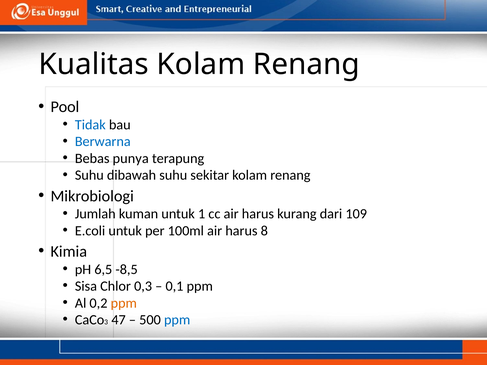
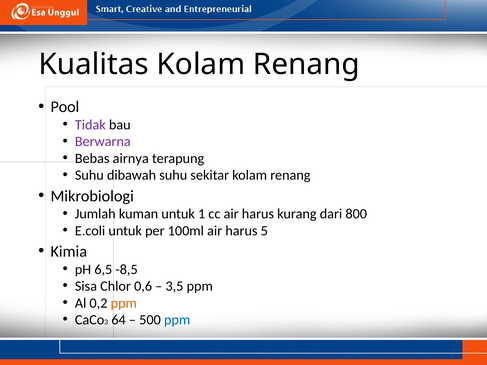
Tidak colour: blue -> purple
Berwarna colour: blue -> purple
punya: punya -> airnya
109: 109 -> 800
8: 8 -> 5
0,3: 0,3 -> 0,6
0,1: 0,1 -> 3,5
47: 47 -> 64
